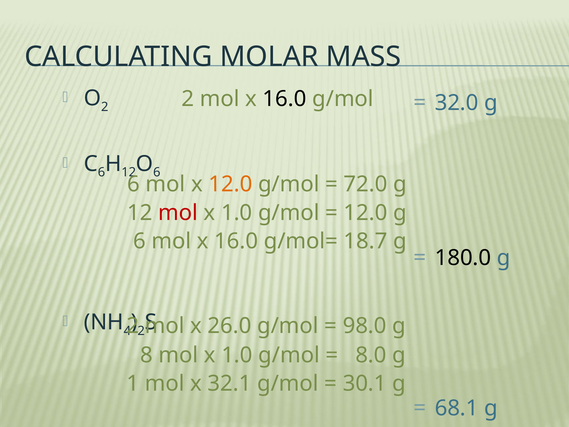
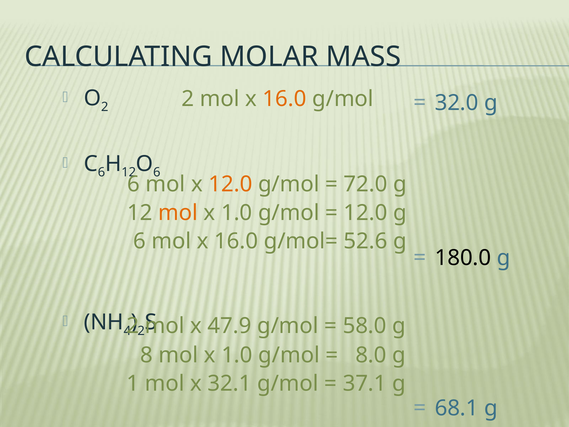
16.0 at (285, 99) colour: black -> orange
mol at (178, 213) colour: red -> orange
18.7: 18.7 -> 52.6
26.0: 26.0 -> 47.9
98.0: 98.0 -> 58.0
30.1: 30.1 -> 37.1
